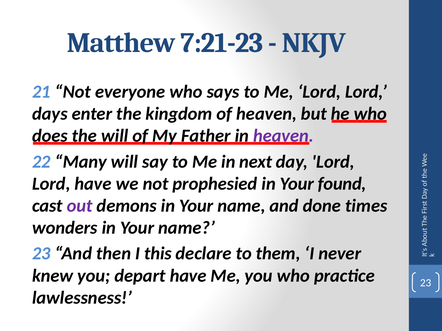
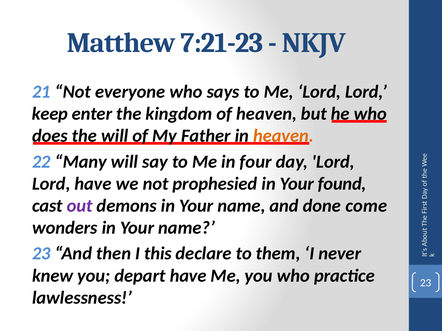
days: days -> keep
heaven at (284, 136) colour: purple -> orange
next: next -> four
times: times -> come
